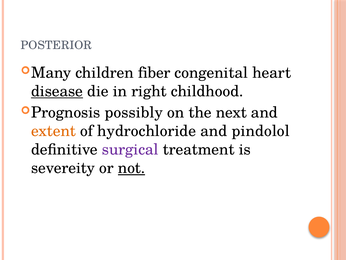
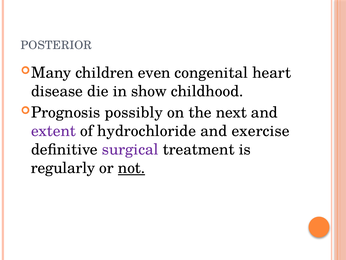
fiber: fiber -> even
disease underline: present -> none
right: right -> show
extent colour: orange -> purple
pindolol: pindolol -> exercise
severeity: severeity -> regularly
